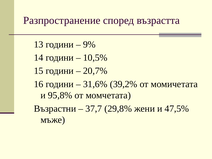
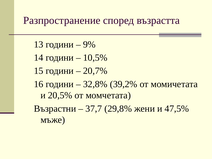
31,6%: 31,6% -> 32,8%
95,8%: 95,8% -> 20,5%
